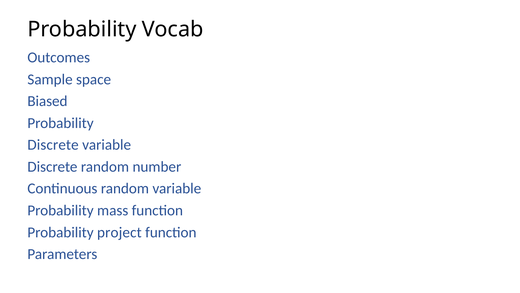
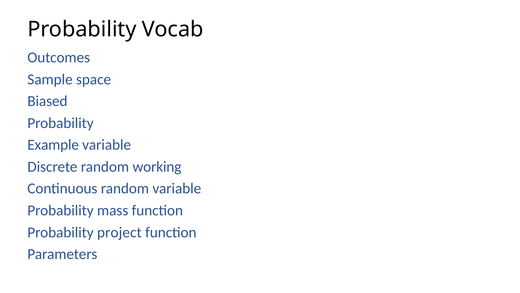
Discrete at (53, 145): Discrete -> Example
number: number -> working
